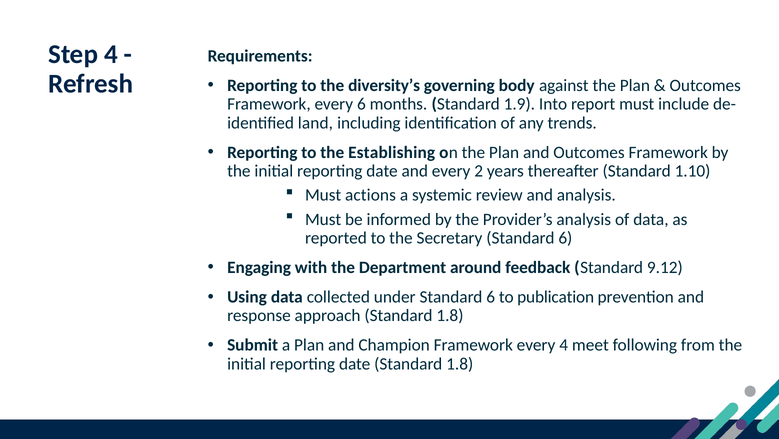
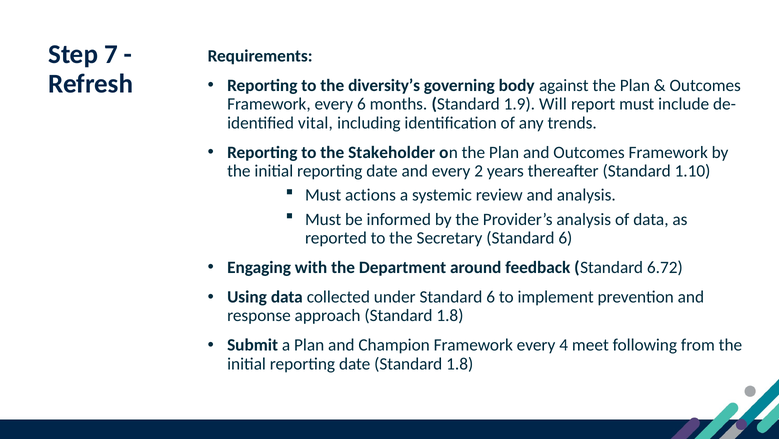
Step 4: 4 -> 7
Into: Into -> Will
land: land -> vital
Establishing: Establishing -> Stakeholder
9.12: 9.12 -> 6.72
publication: publication -> implement
